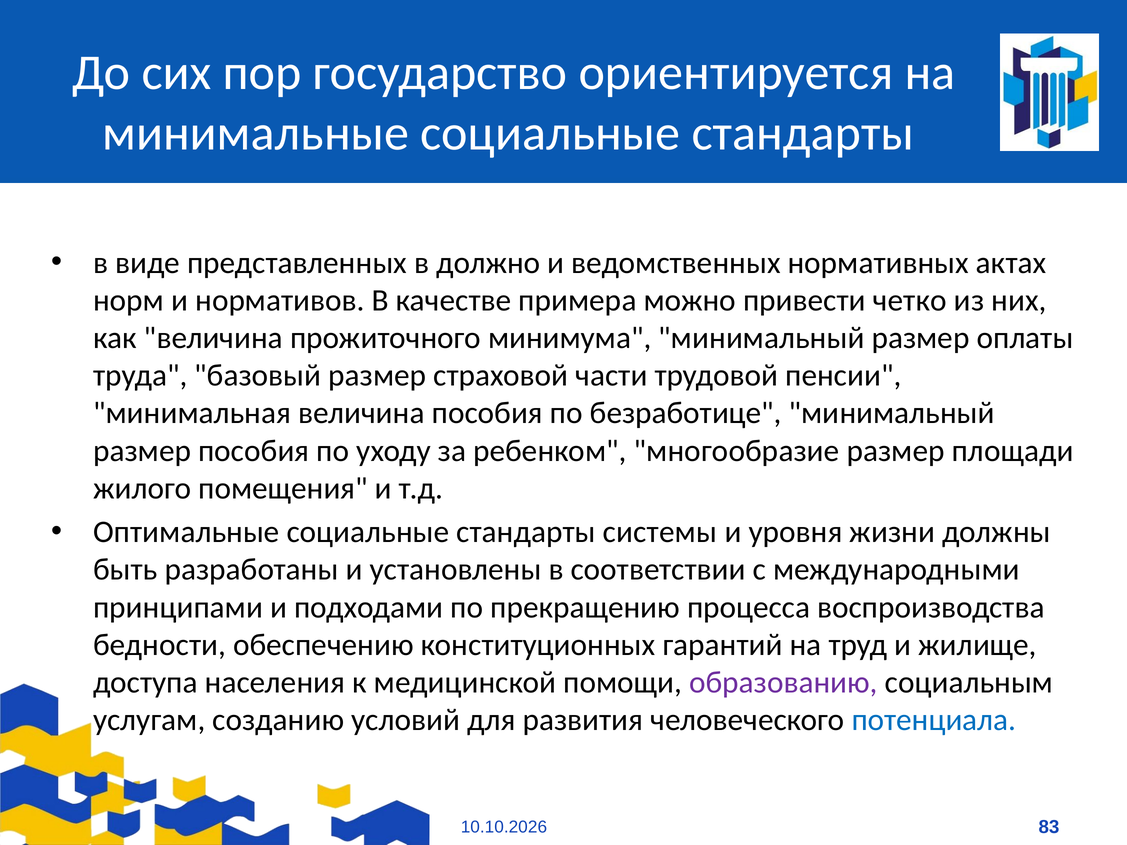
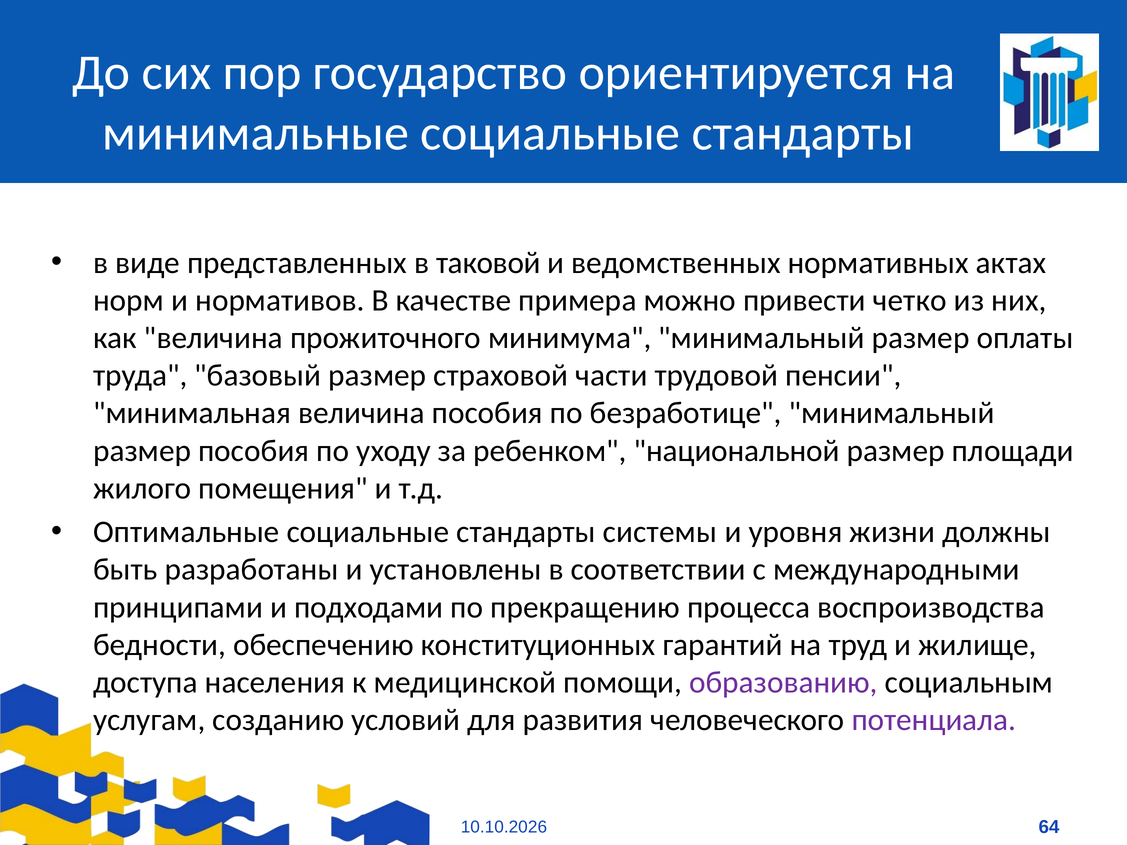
должно: должно -> таковой
многообразие: многообразие -> национальной
потенциала colour: blue -> purple
83: 83 -> 64
